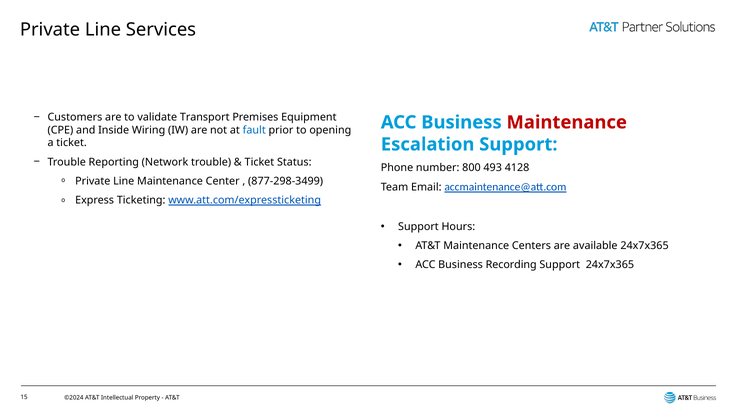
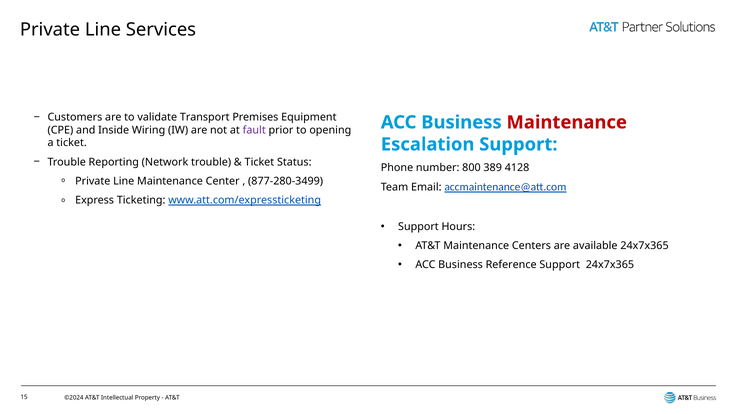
fault colour: blue -> purple
493: 493 -> 389
877-298-3499: 877-298-3499 -> 877-280-3499
Recording: Recording -> Reference
